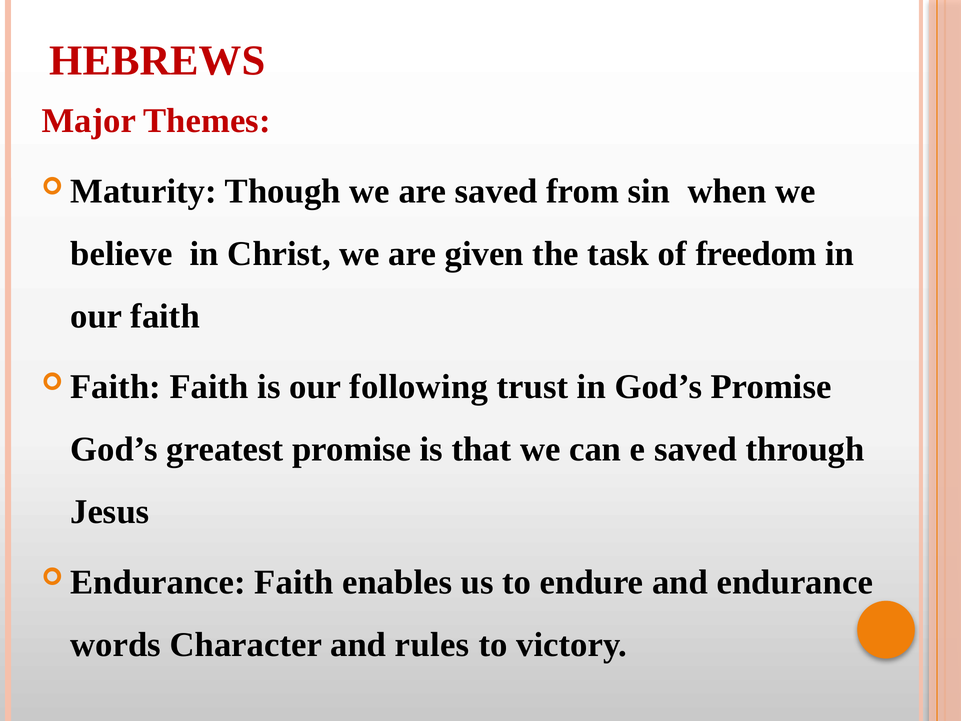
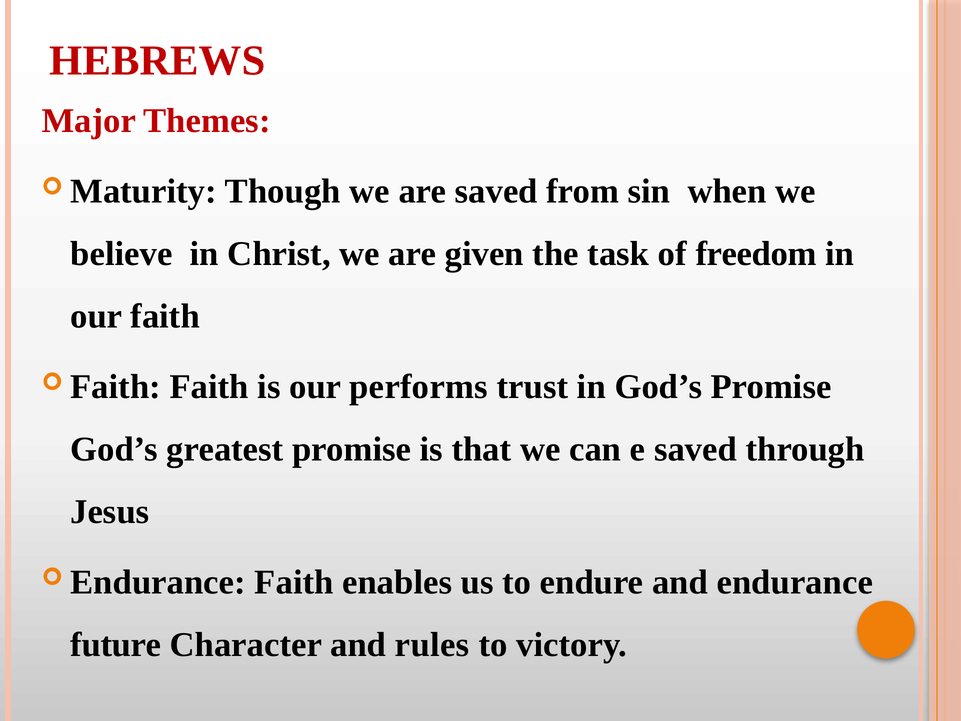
following: following -> performs
words: words -> future
